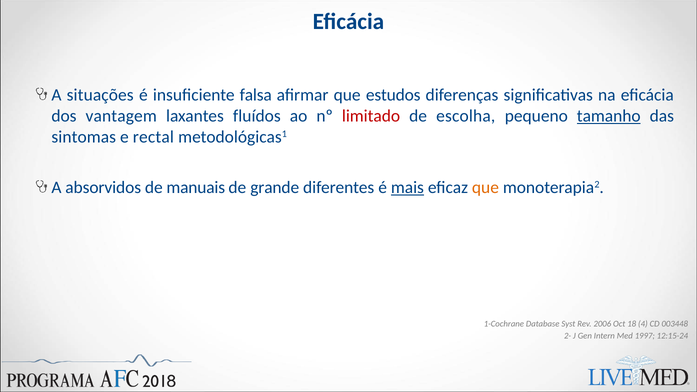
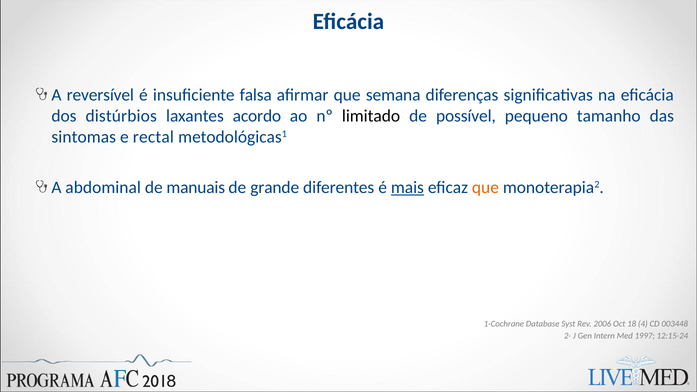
situações: situações -> reversível
estudos: estudos -> semana
vantagem: vantagem -> distúrbios
fluídos: fluídos -> acordo
limitado colour: red -> black
escolha: escolha -> possível
tamanho underline: present -> none
absorvidos: absorvidos -> abdominal
